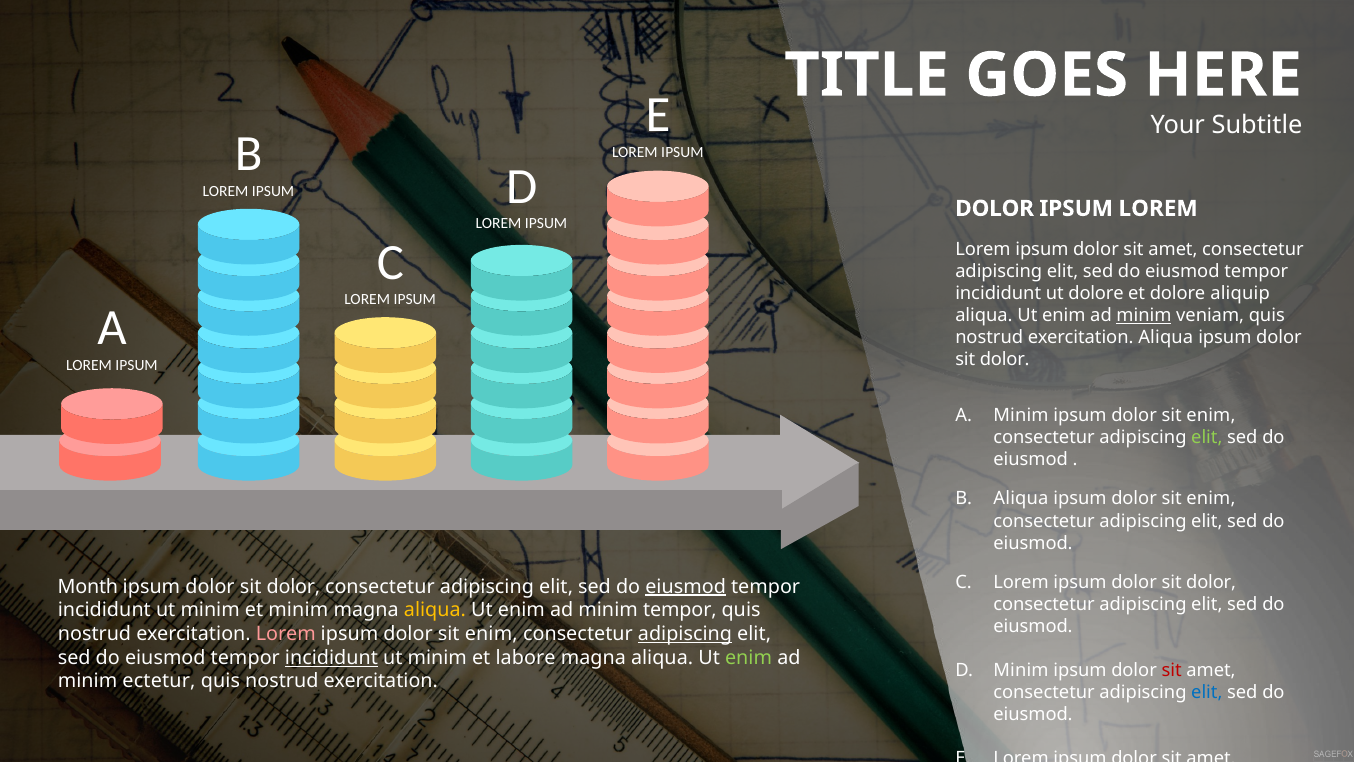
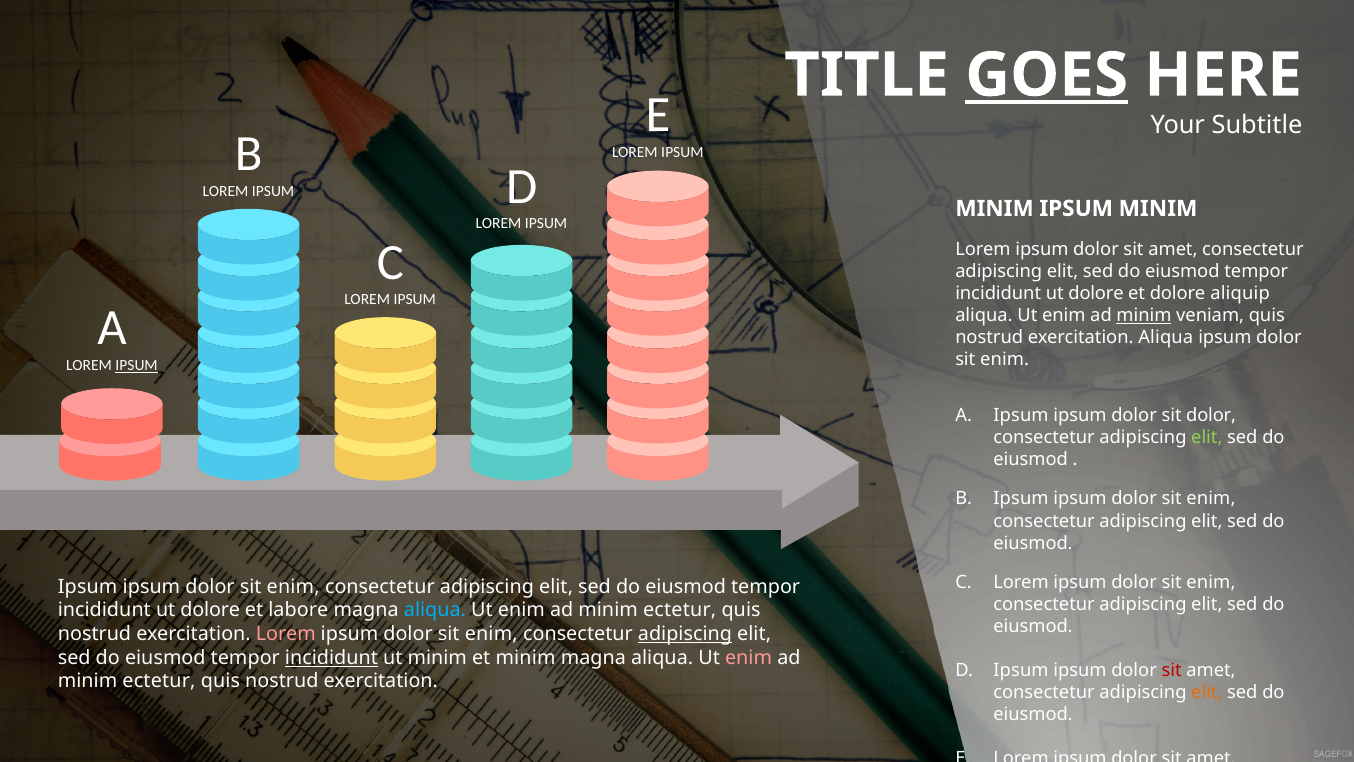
GOES underline: none -> present
DOLOR at (995, 208): DOLOR -> MINIM
IPSUM LOREM: LOREM -> MINIM
dolor at (1005, 360): dolor -> enim
IPSUM at (137, 365) underline: none -> present
A Minim: Minim -> Ipsum
enim at (1211, 416): enim -> dolor
B Aliqua: Aliqua -> Ipsum
dolor at (1211, 582): dolor -> enim
Month at (88, 586): Month -> Ipsum
dolor at (293, 586): dolor -> enim
eiusmod at (686, 586) underline: present -> none
minim at (210, 610): minim -> dolore
et minim: minim -> labore
aliqua at (435, 610) colour: yellow -> light blue
tempor at (680, 610): tempor -> ectetur
et labore: labore -> minim
enim at (749, 657) colour: light green -> pink
D Minim: Minim -> Ipsum
elit at (1207, 692) colour: blue -> orange
